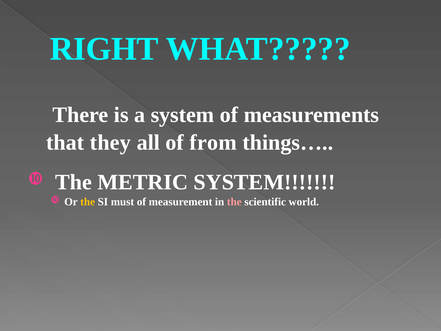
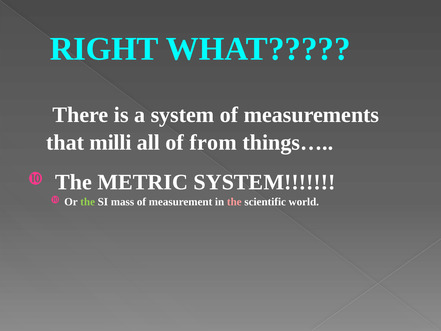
they: they -> milli
the at (88, 202) colour: yellow -> light green
must: must -> mass
